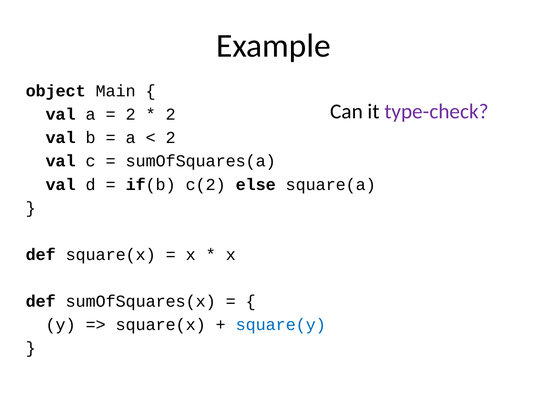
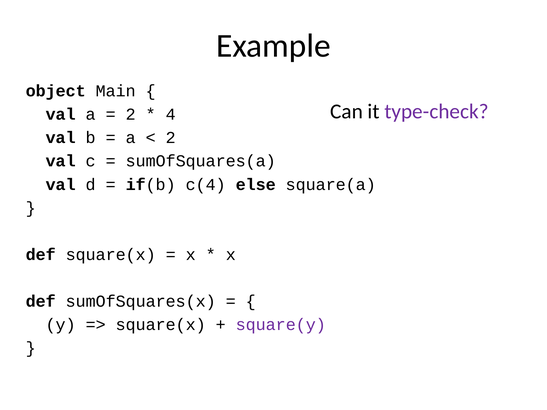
2 at (171, 114): 2 -> 4
c(2: c(2 -> c(4
square(y colour: blue -> purple
